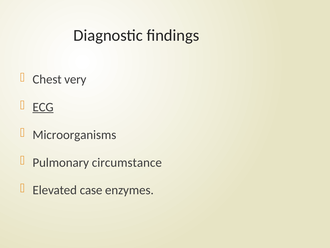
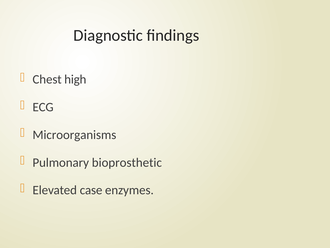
very: very -> high
ECG underline: present -> none
circumstance: circumstance -> bioprosthetic
